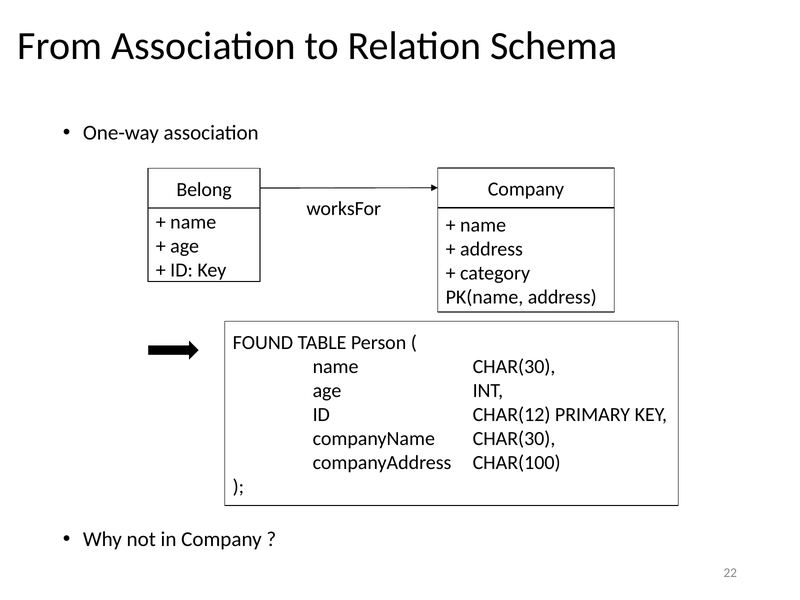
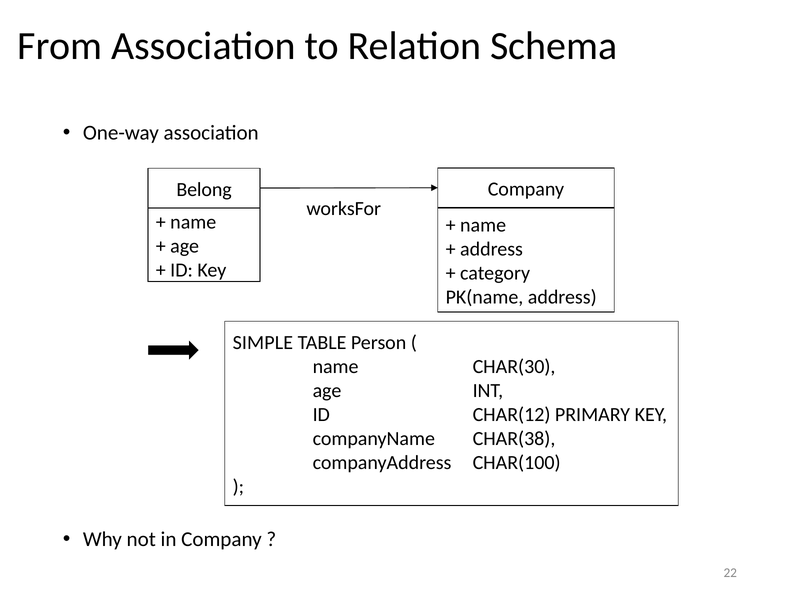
FOUND: FOUND -> SIMPLE
companyName CHAR(30: CHAR(30 -> CHAR(38
